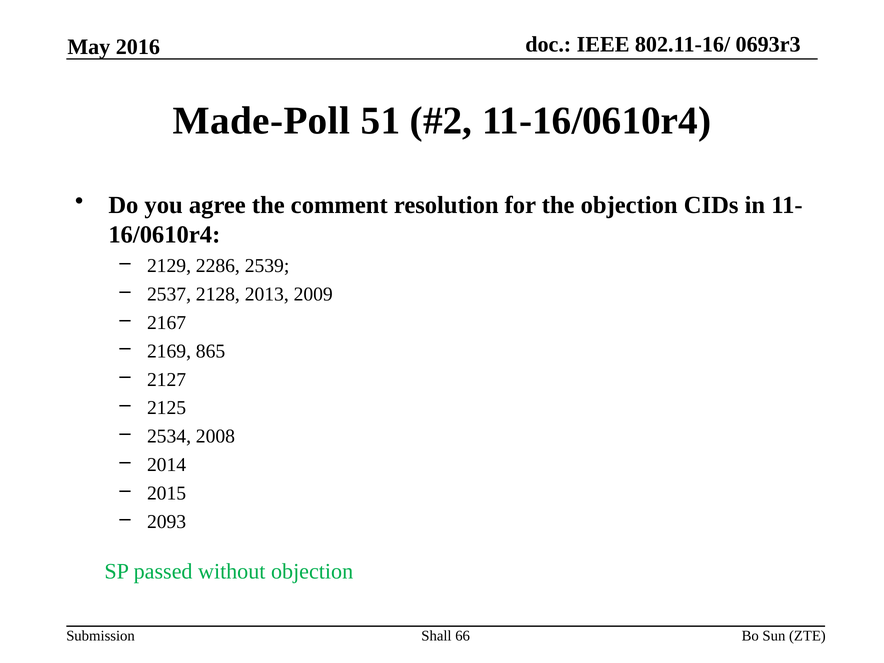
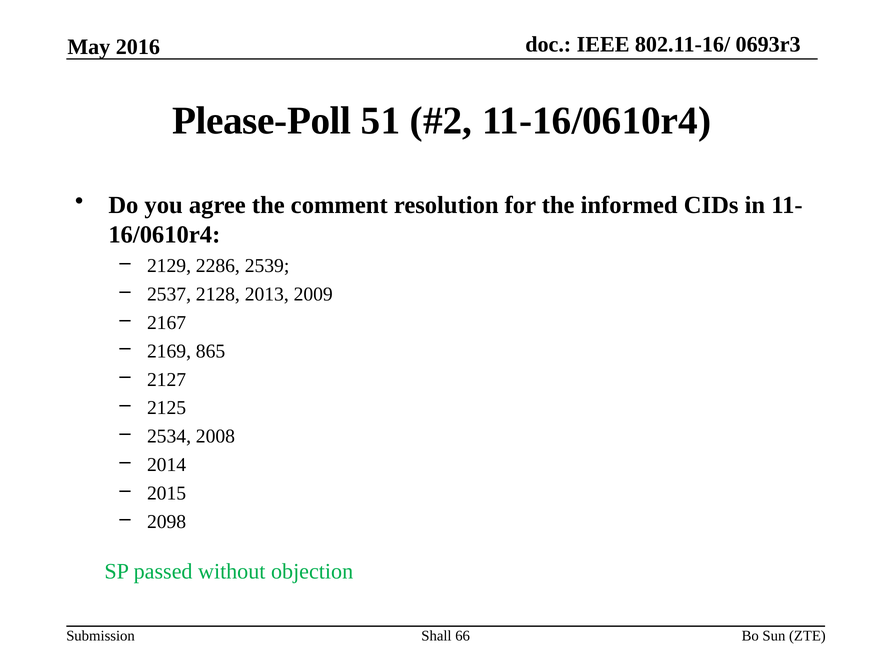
Made-Poll: Made-Poll -> Please-Poll
the objection: objection -> informed
2093: 2093 -> 2098
